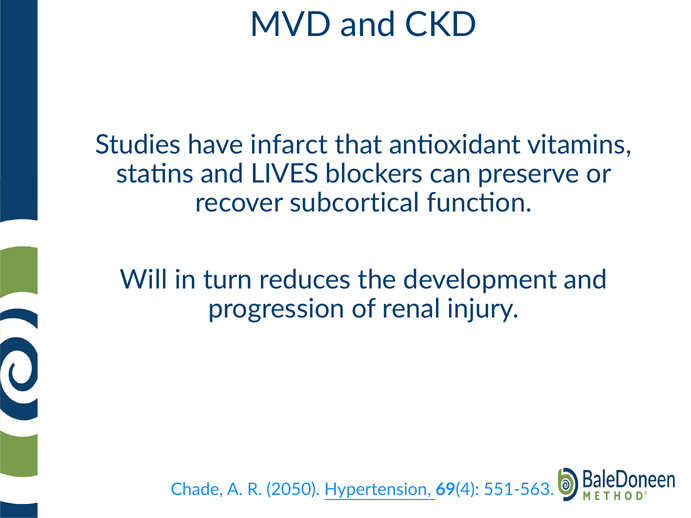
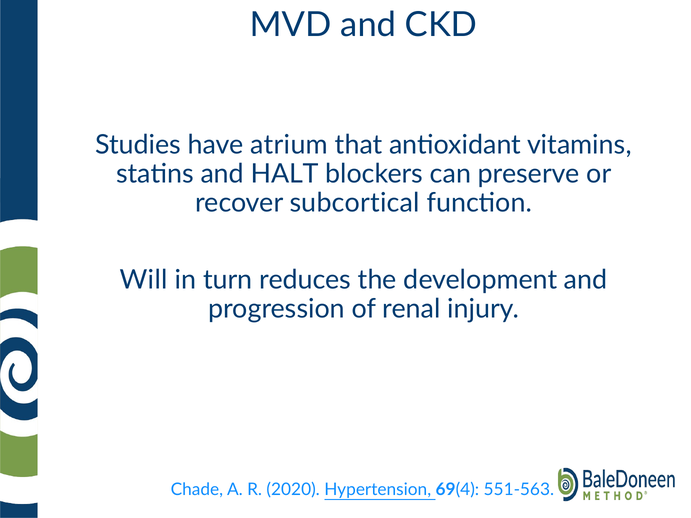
infarct: infarct -> atrium
LIVES: LIVES -> HALT
2050: 2050 -> 2020
